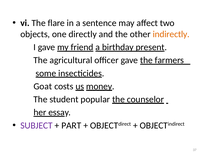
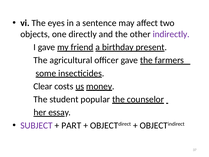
flare: flare -> eyes
indirectly colour: orange -> purple
Goat: Goat -> Clear
